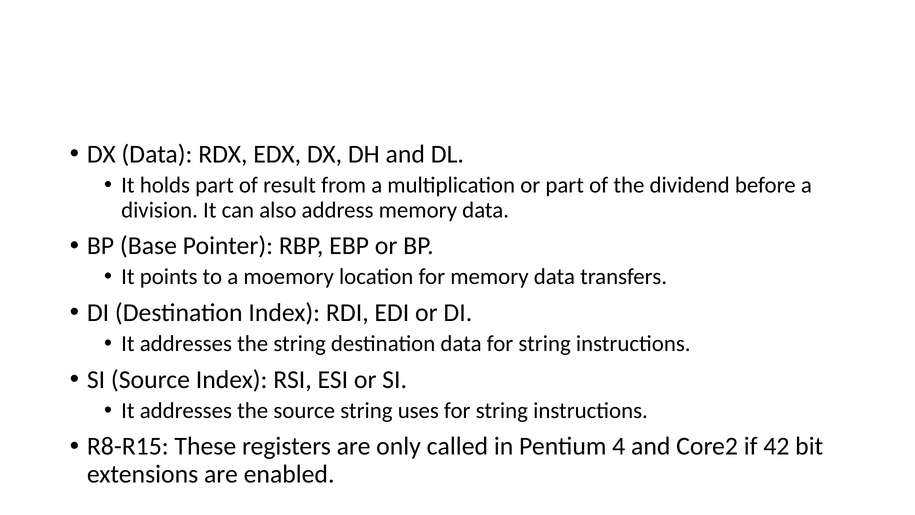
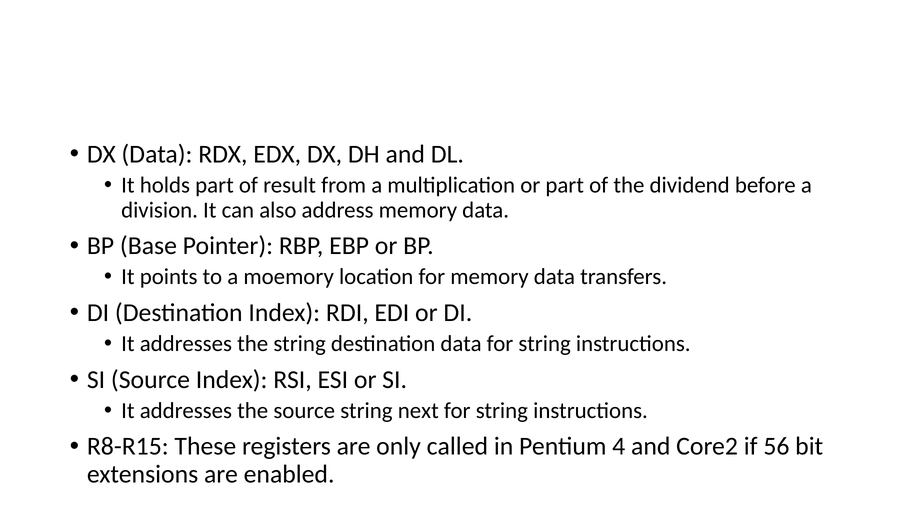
uses: uses -> next
42: 42 -> 56
